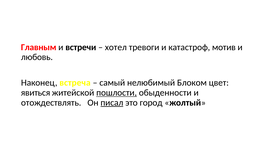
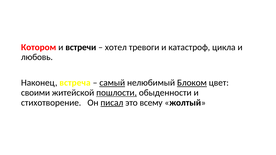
Главным: Главным -> Котором
мотив: мотив -> цикла
самый underline: none -> present
Блоком underline: none -> present
явиться: явиться -> своими
отождествлять: отождествлять -> стихотворение
город: город -> всему
